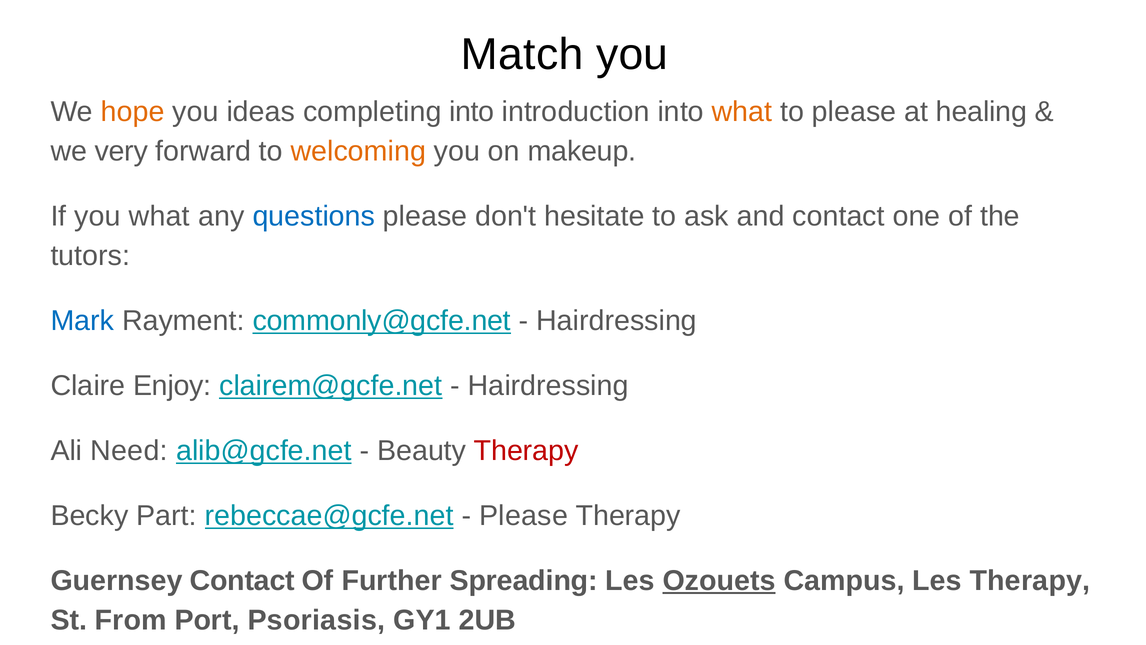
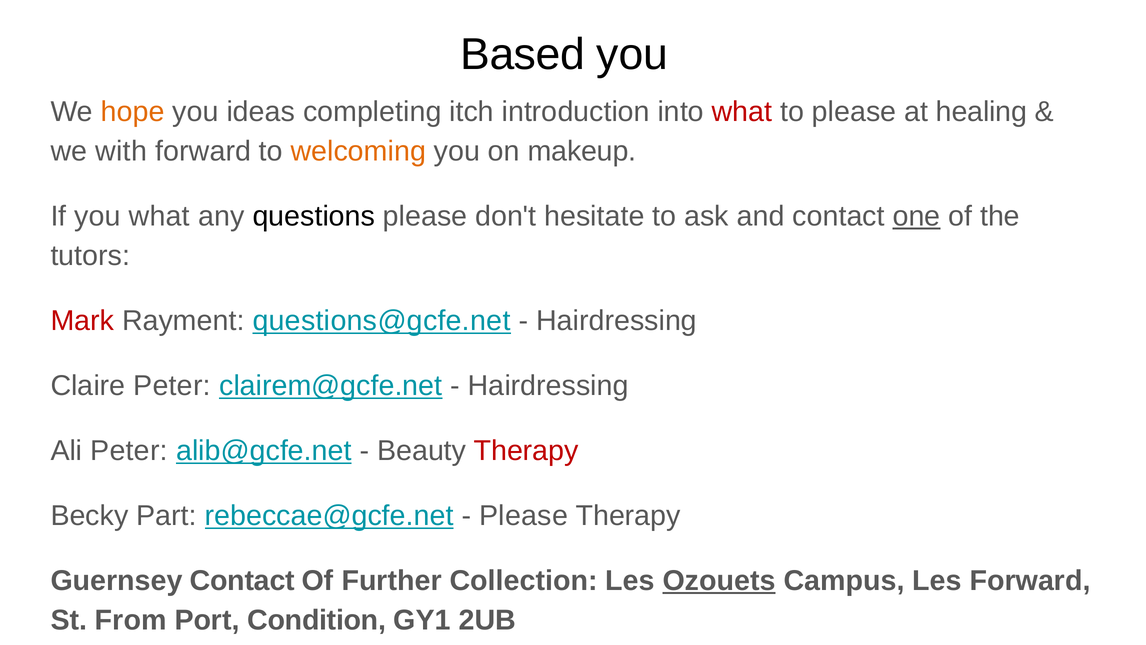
Match: Match -> Based
completing into: into -> itch
what at (742, 112) colour: orange -> red
very: very -> with
questions colour: blue -> black
one underline: none -> present
Mark colour: blue -> red
commonly@gcfe.net: commonly@gcfe.net -> questions@gcfe.net
Claire Enjoy: Enjoy -> Peter
Ali Need: Need -> Peter
Spreading: Spreading -> Collection
Les Therapy: Therapy -> Forward
Psoriasis: Psoriasis -> Condition
